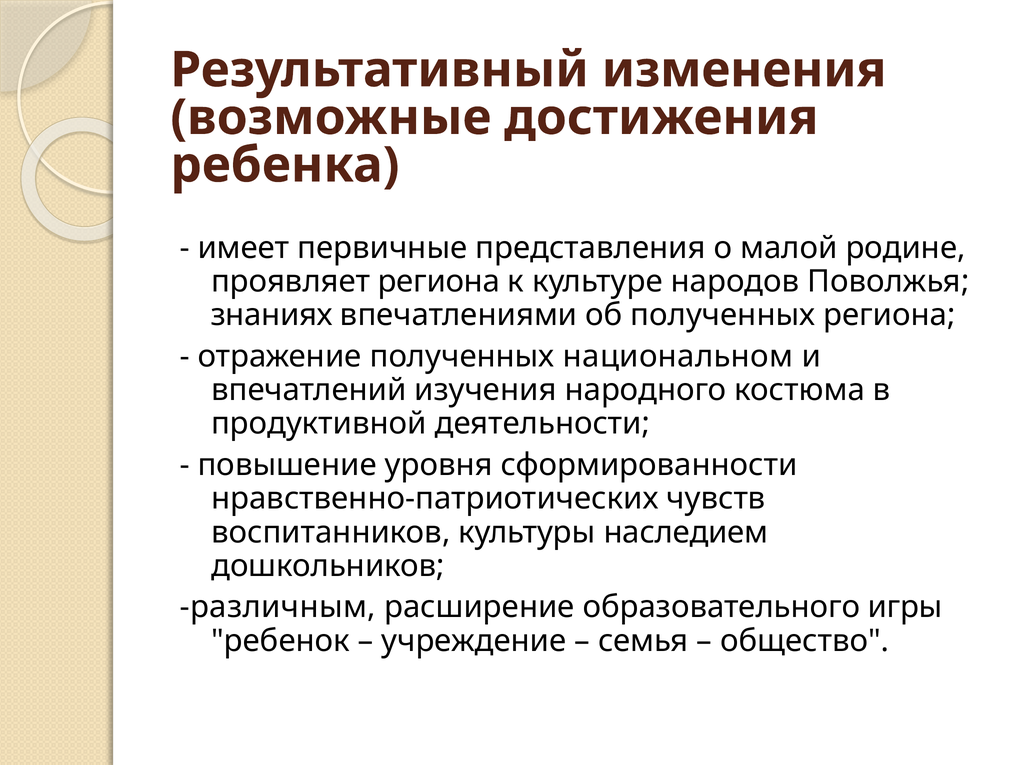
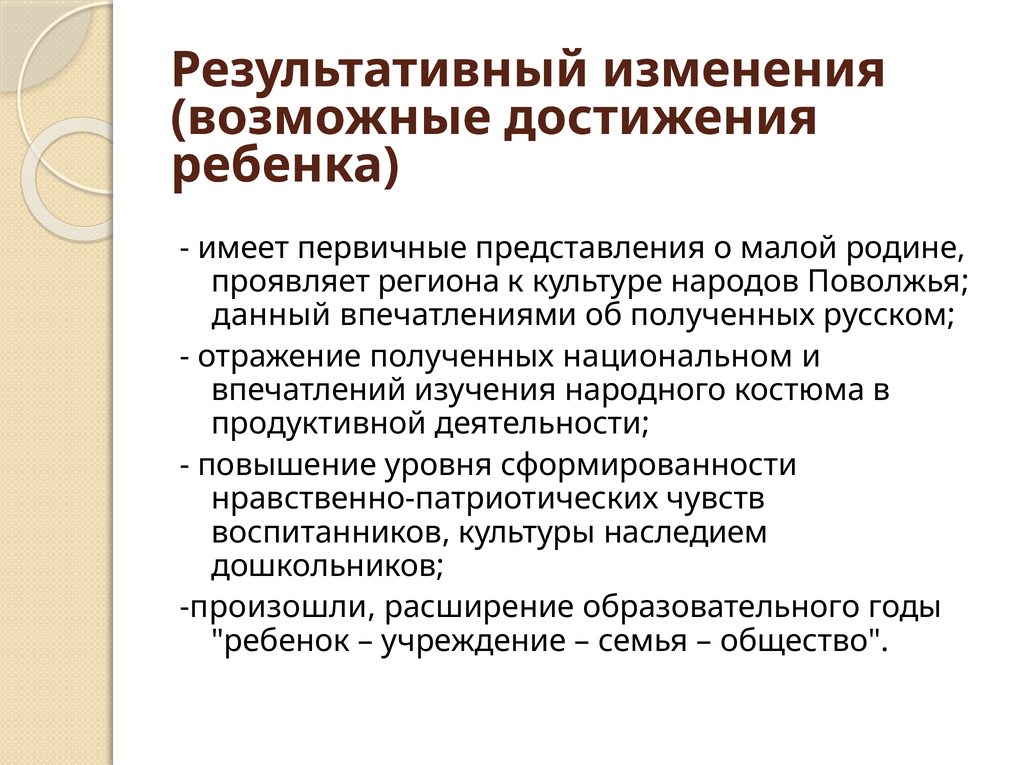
знаниях: знаниях -> данный
полученных региона: региона -> русском
различным: различным -> произошли
игры: игры -> годы
